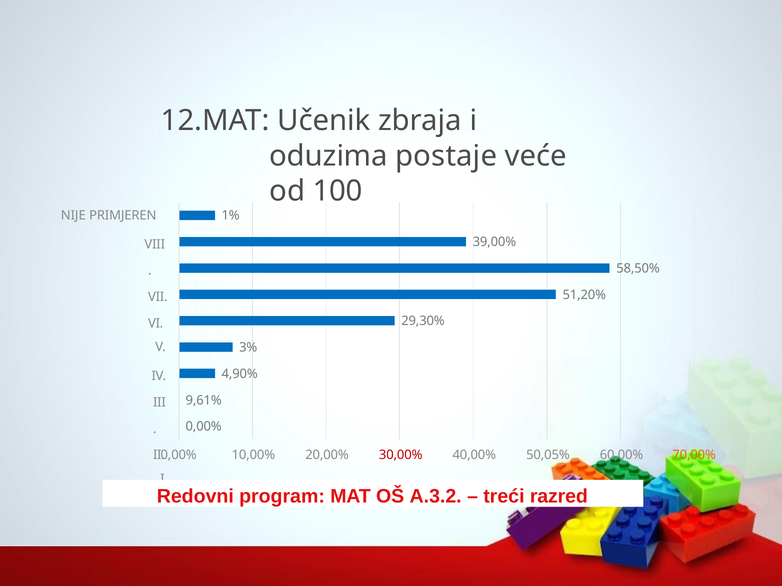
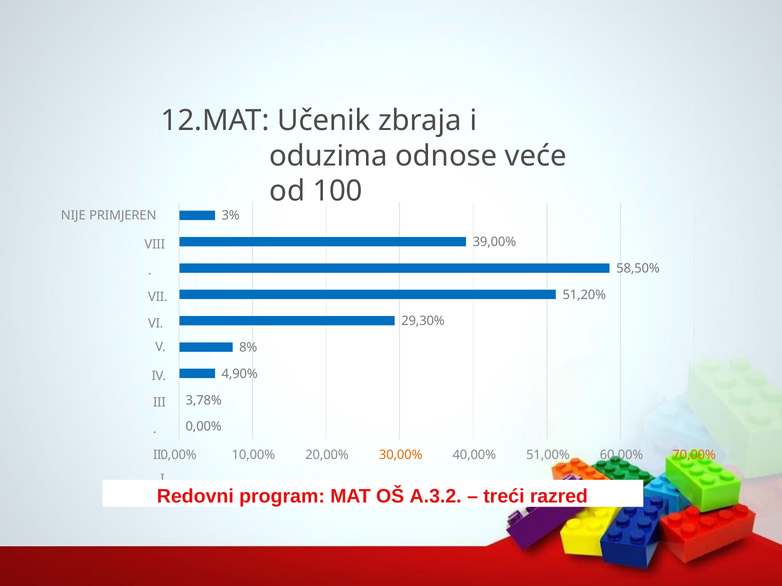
postaje: postaje -> odnose
1%: 1% -> 3%
3%: 3% -> 8%
9,61%: 9,61% -> 3,78%
30,00% colour: red -> orange
50,05%: 50,05% -> 51,00%
